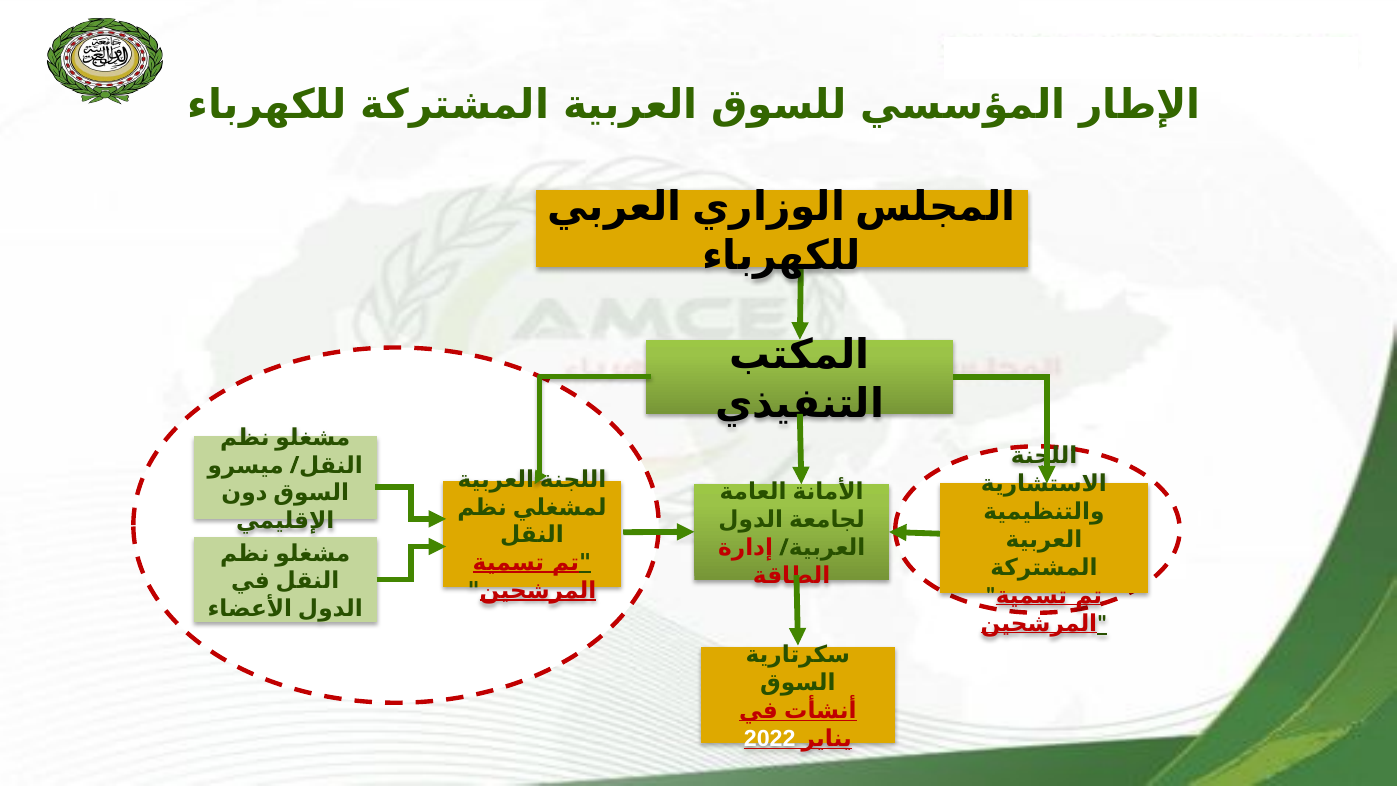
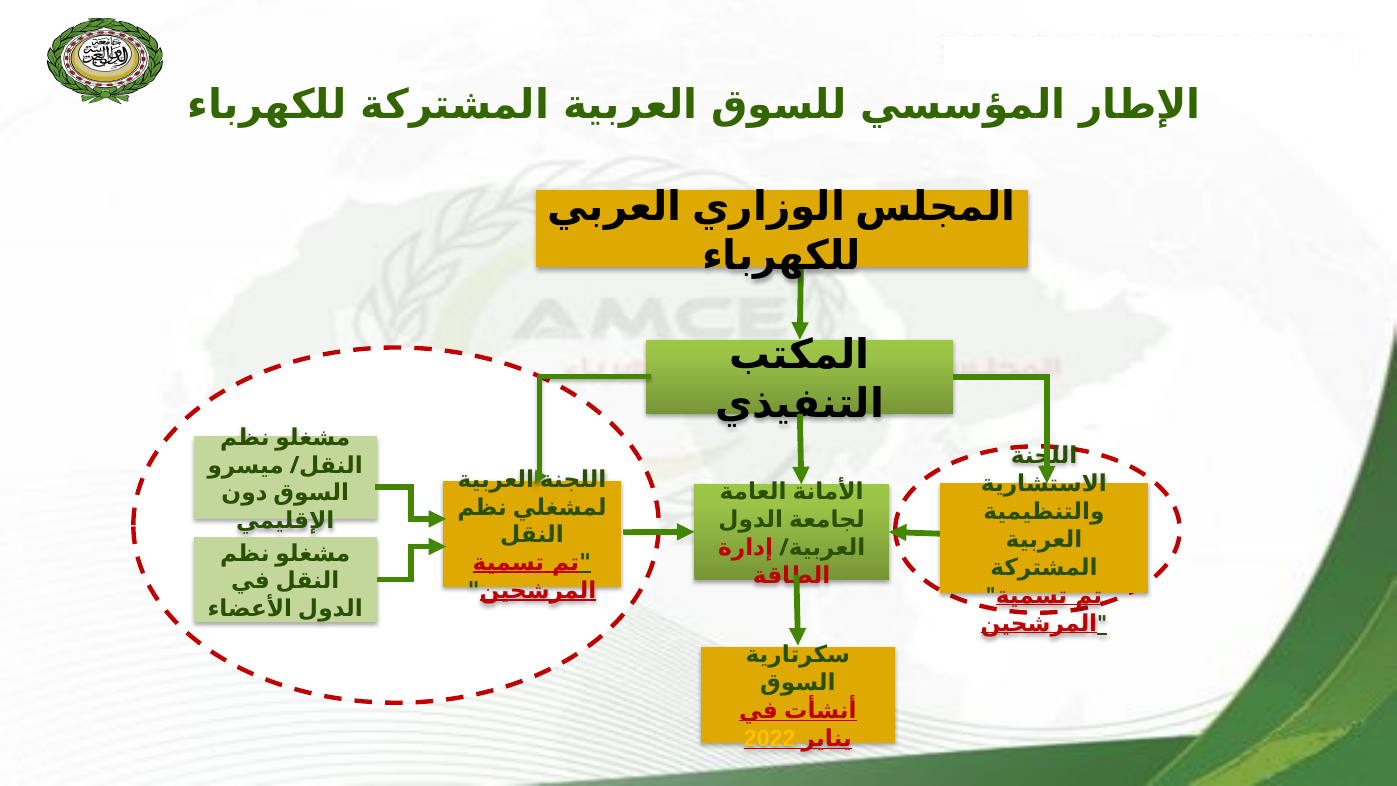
2022 colour: white -> yellow
